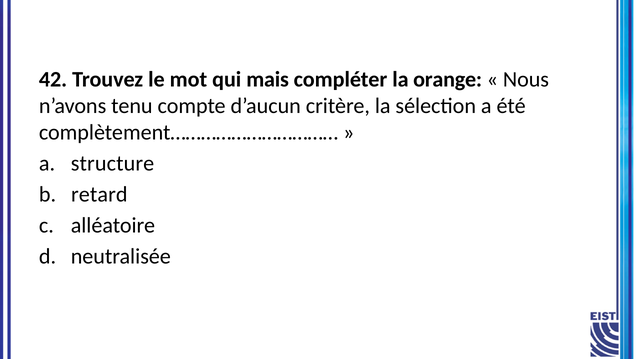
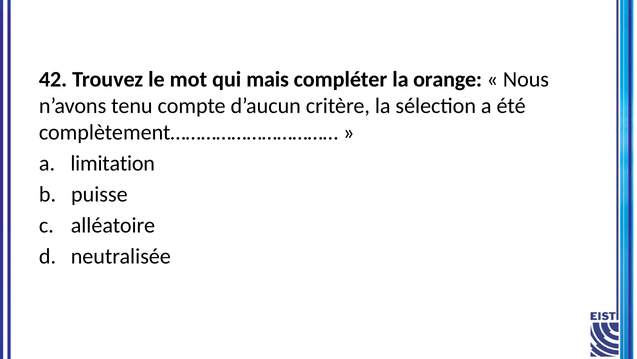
structure: structure -> limitation
retard: retard -> puisse
